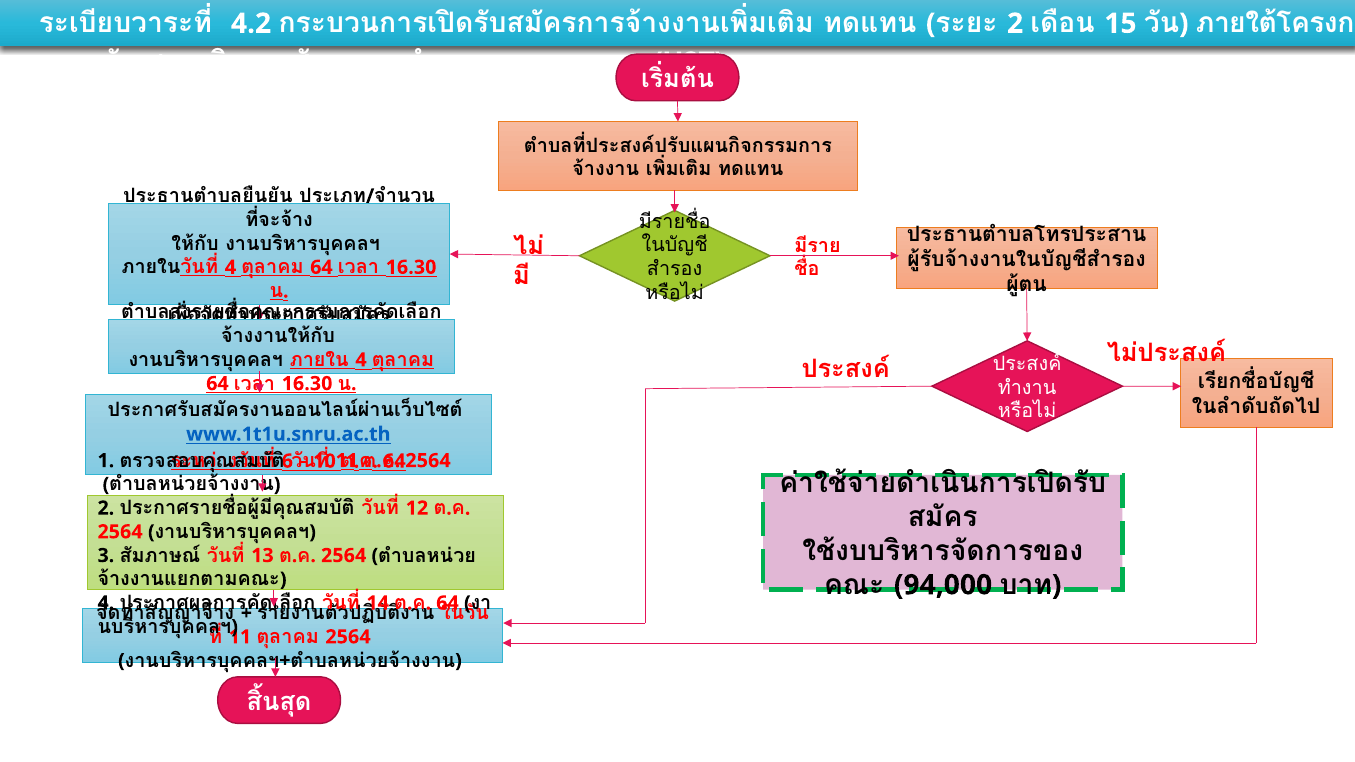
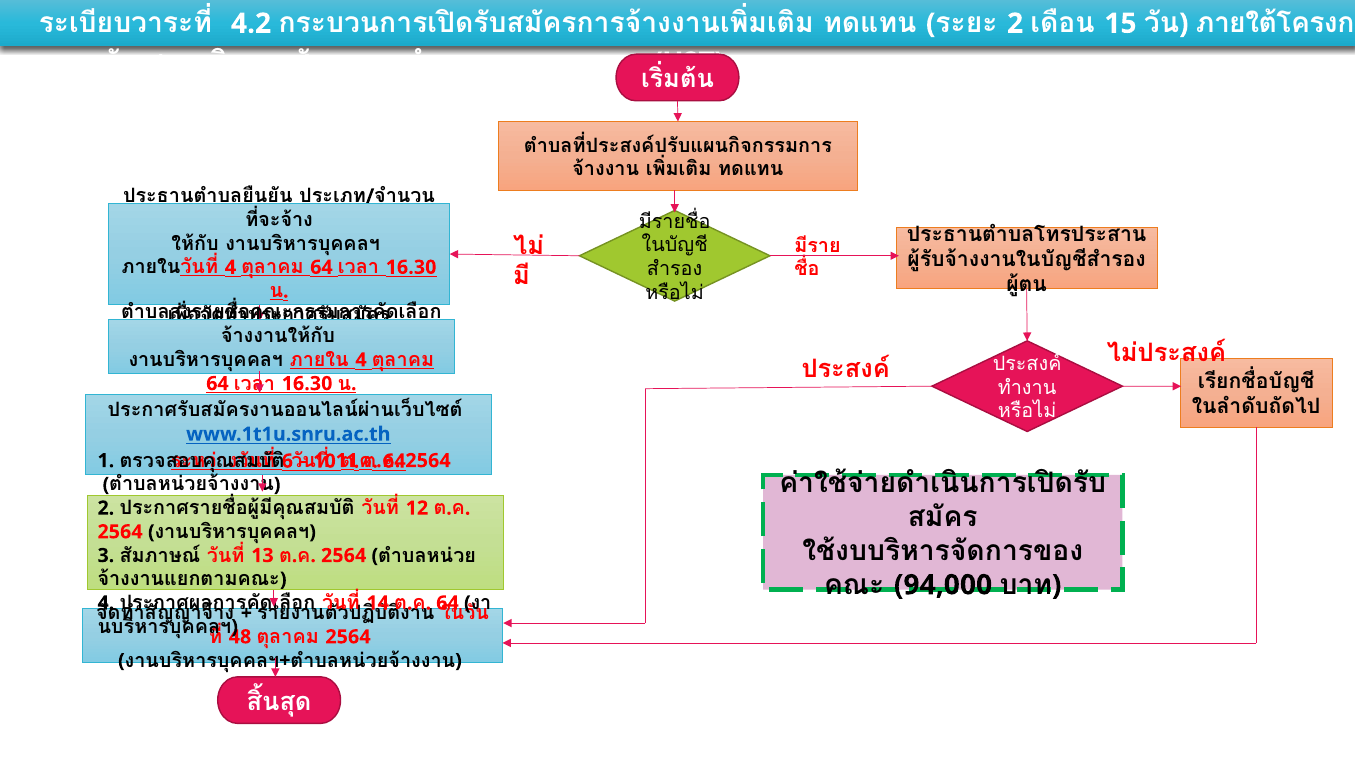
11 at (240, 637): 11 -> 48
